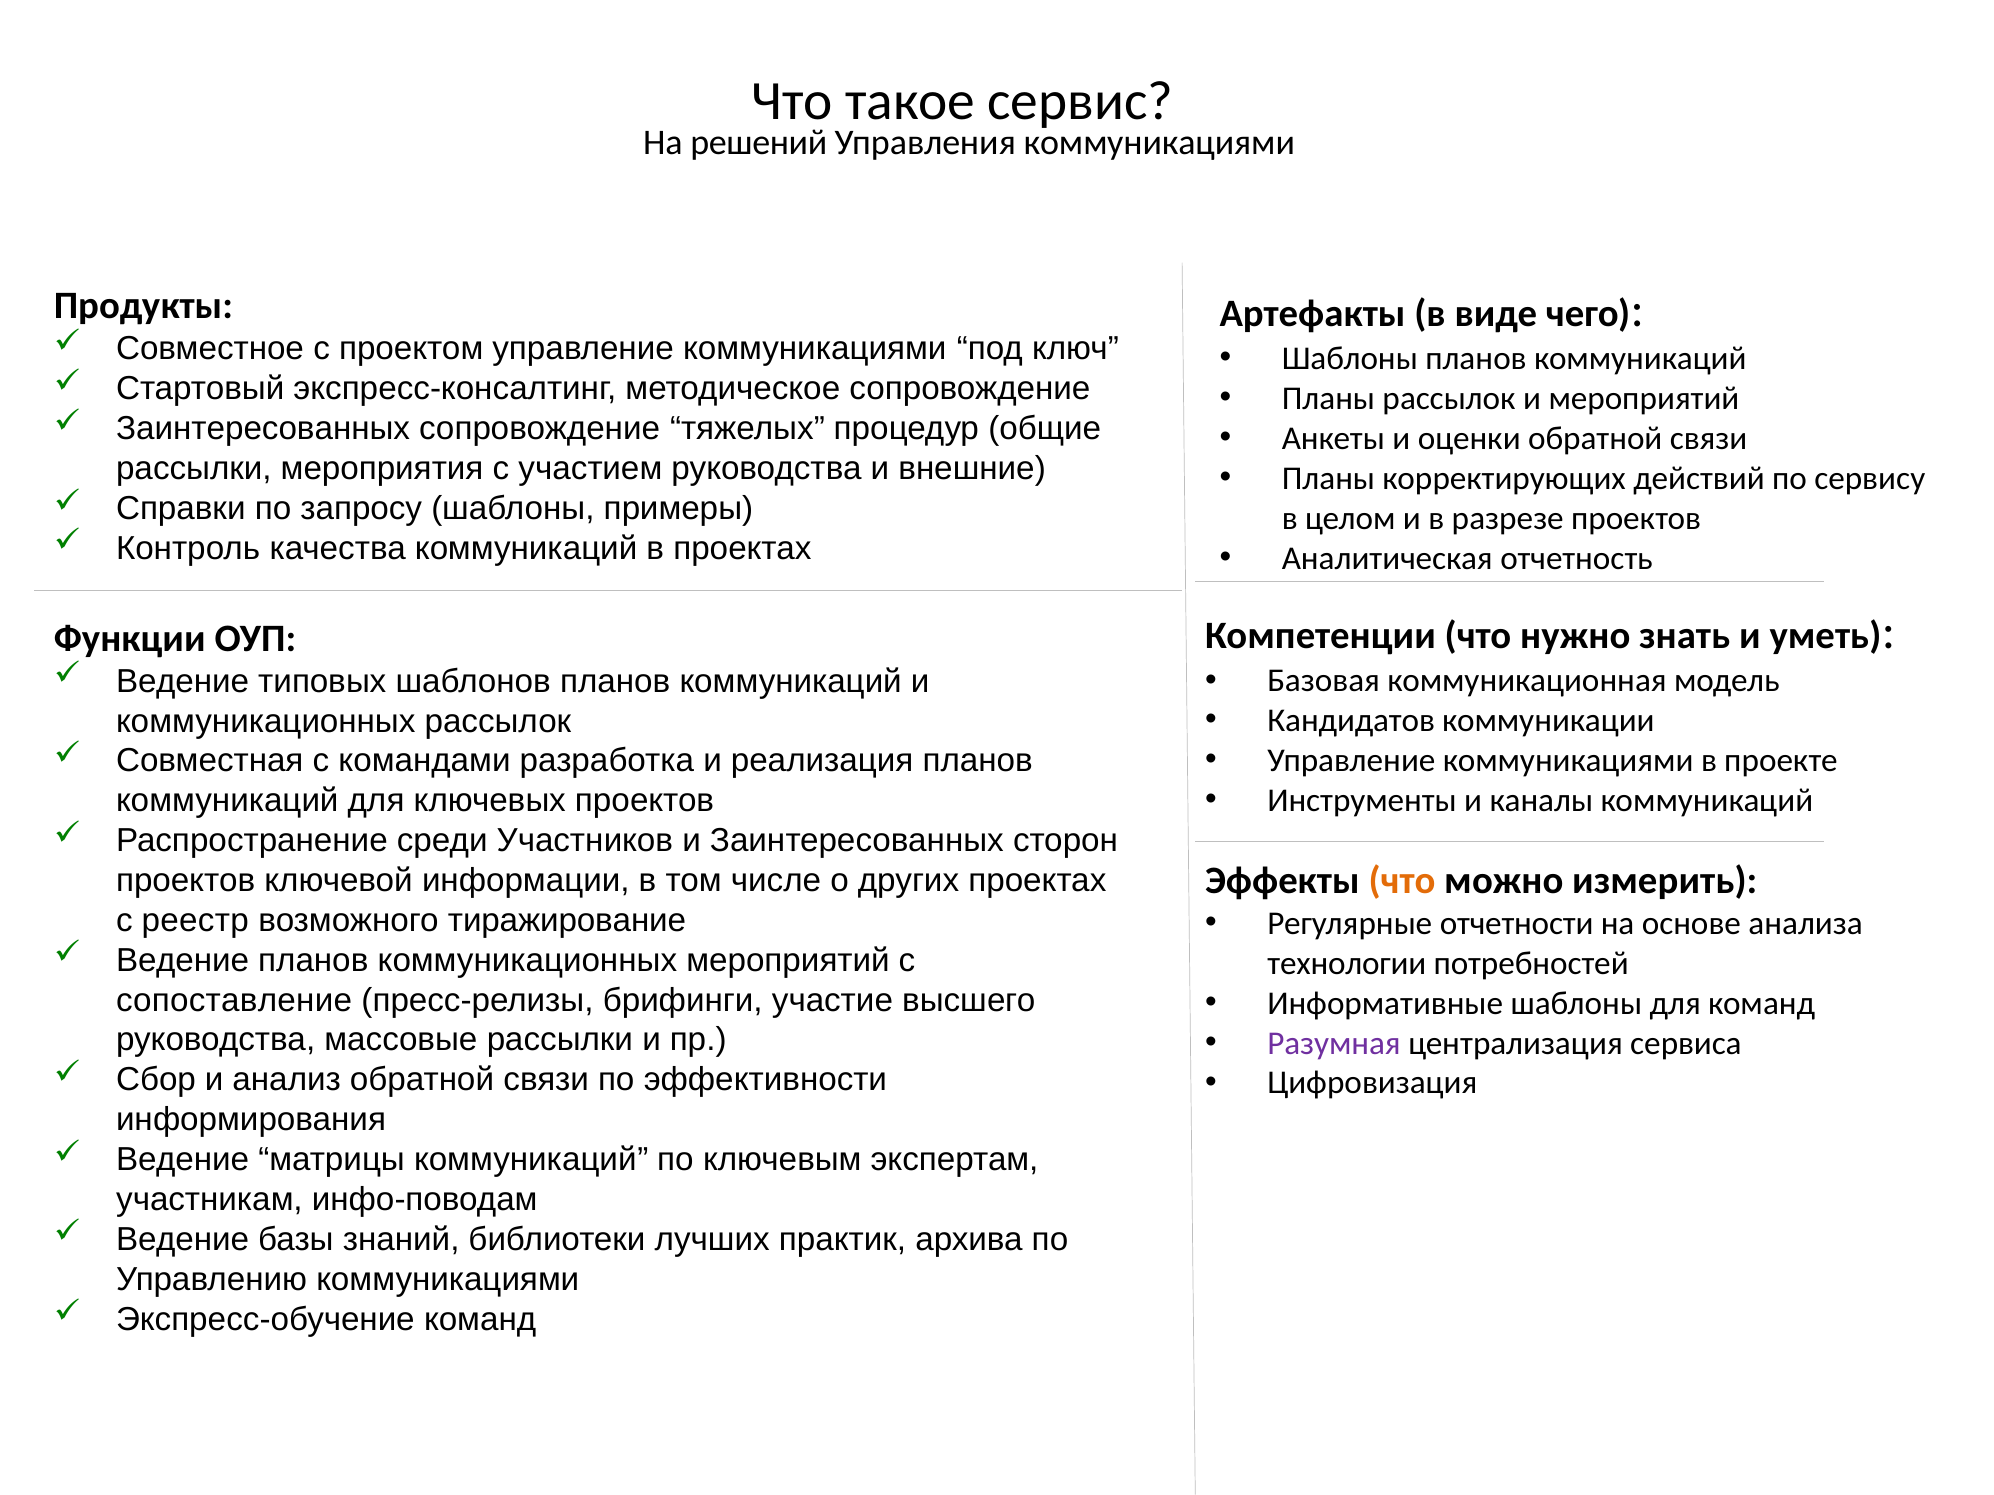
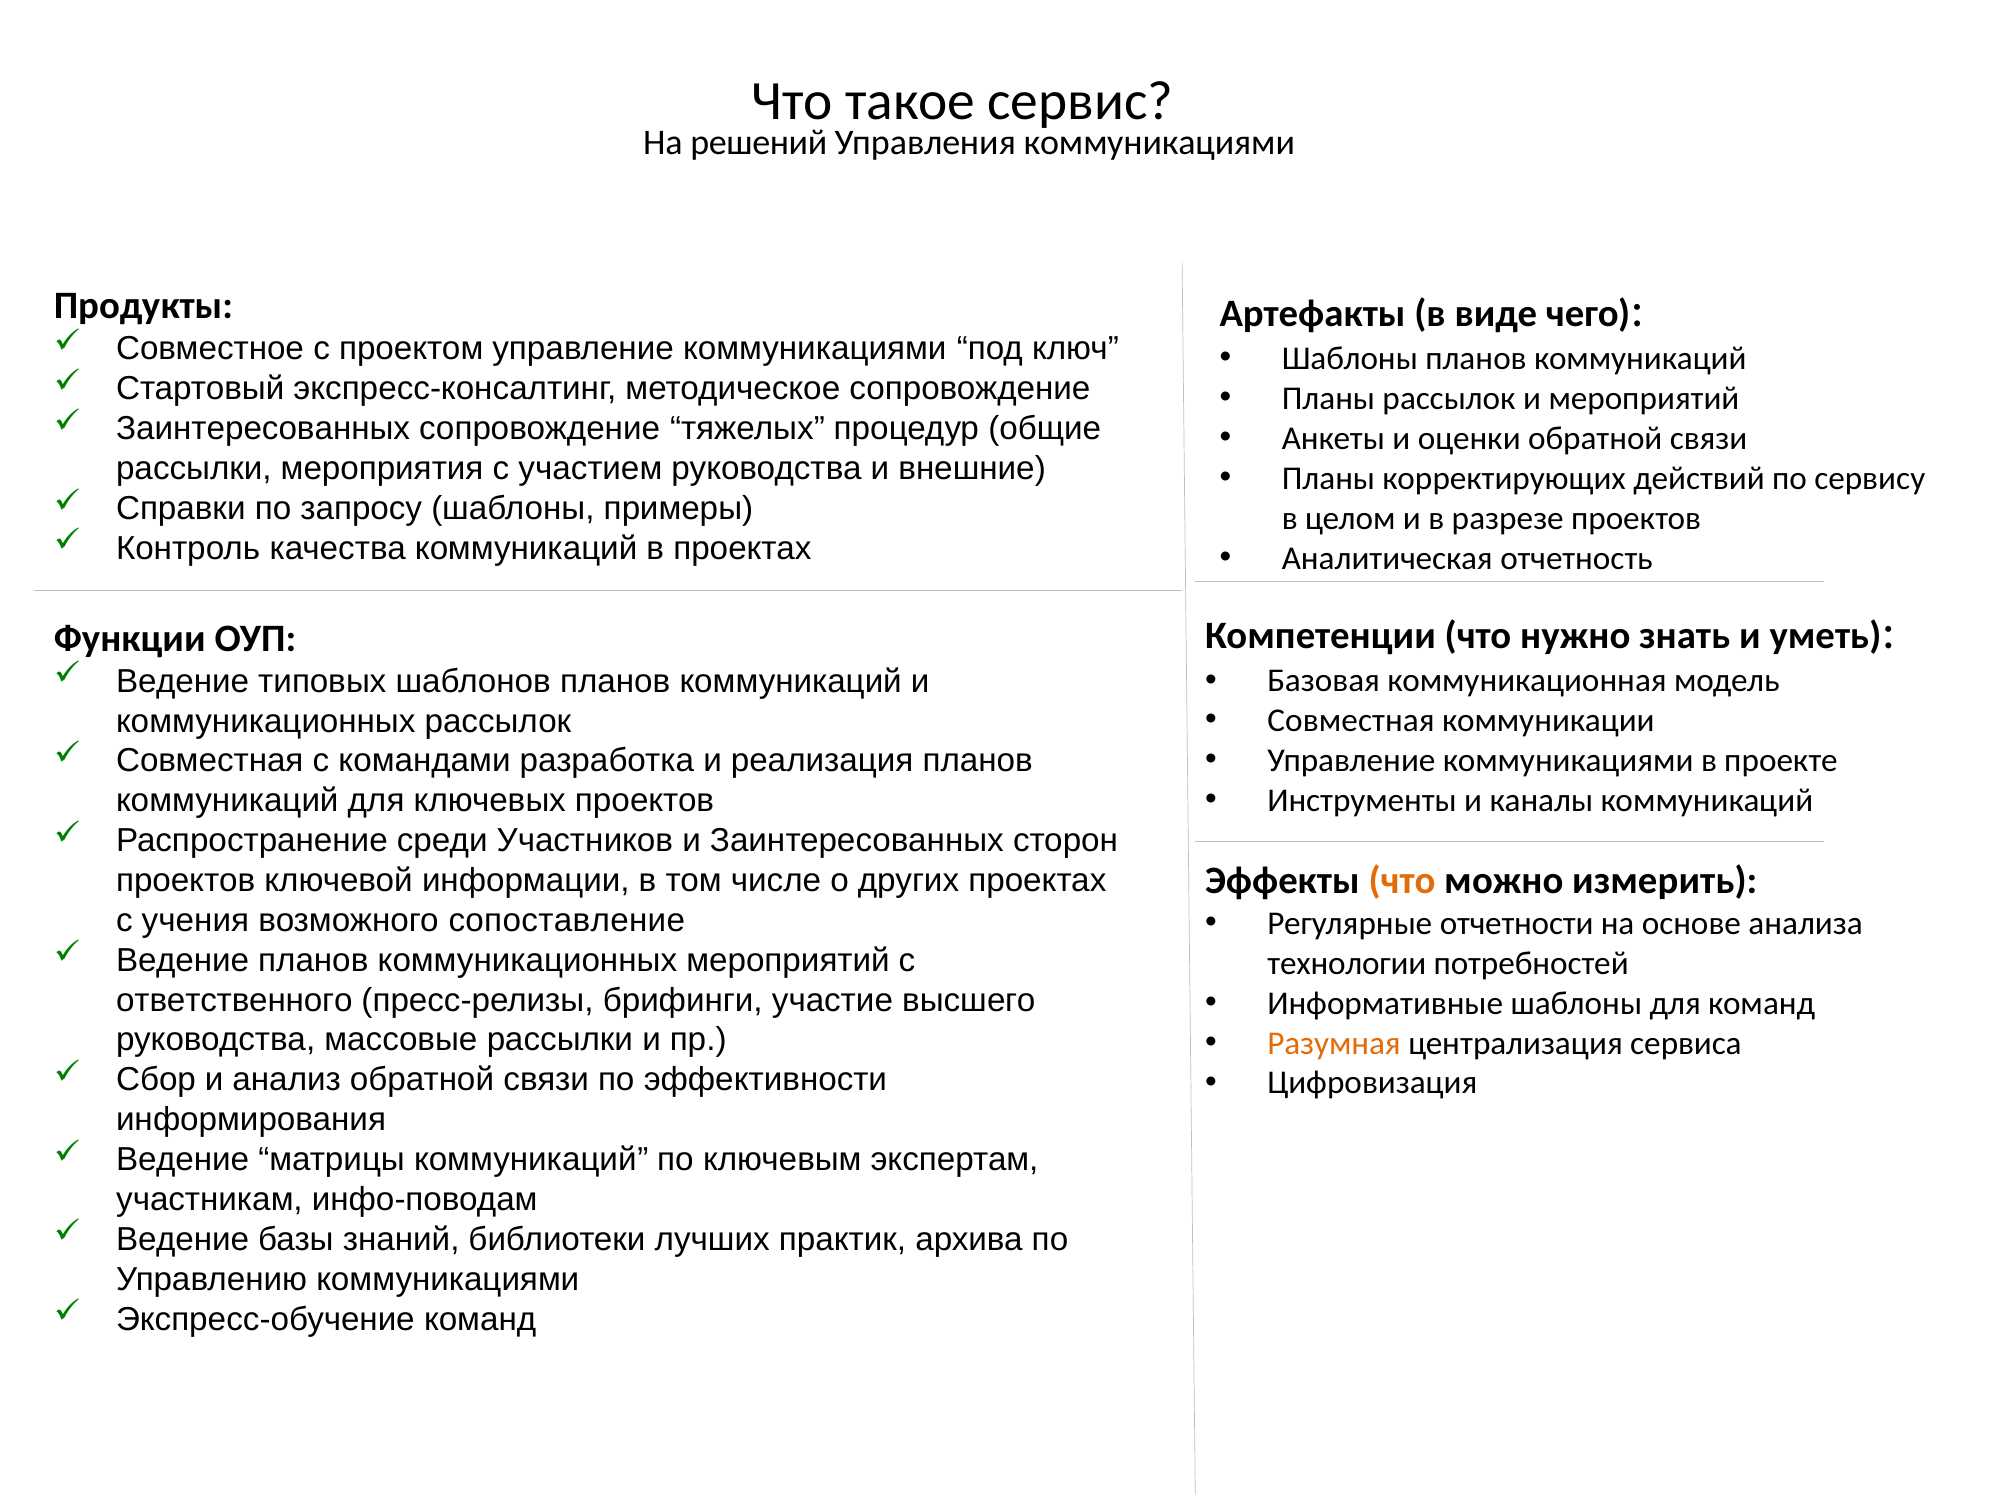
Кандидатов at (1351, 721): Кандидатов -> Совместная
реестр: реестр -> учения
тиражирование: тиражирование -> сопоставление
сопоставление: сопоставление -> ответственного
Разумная colour: purple -> orange
